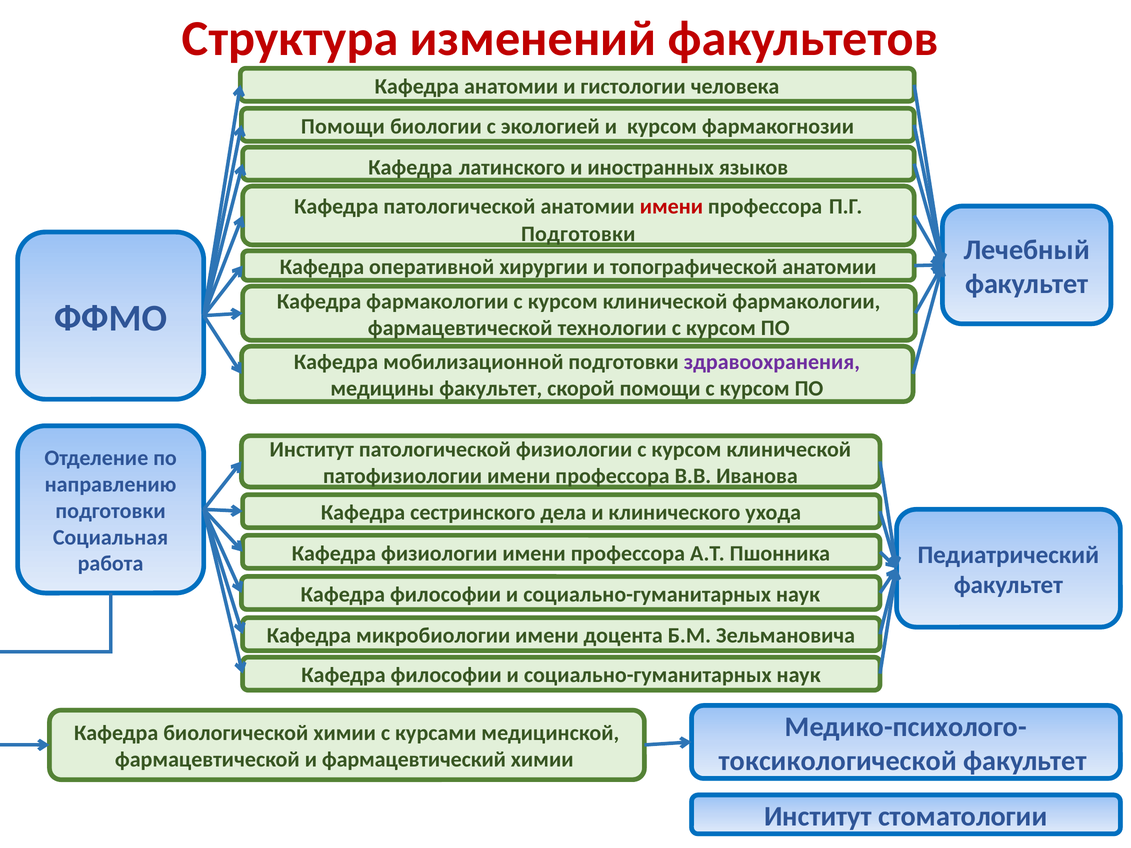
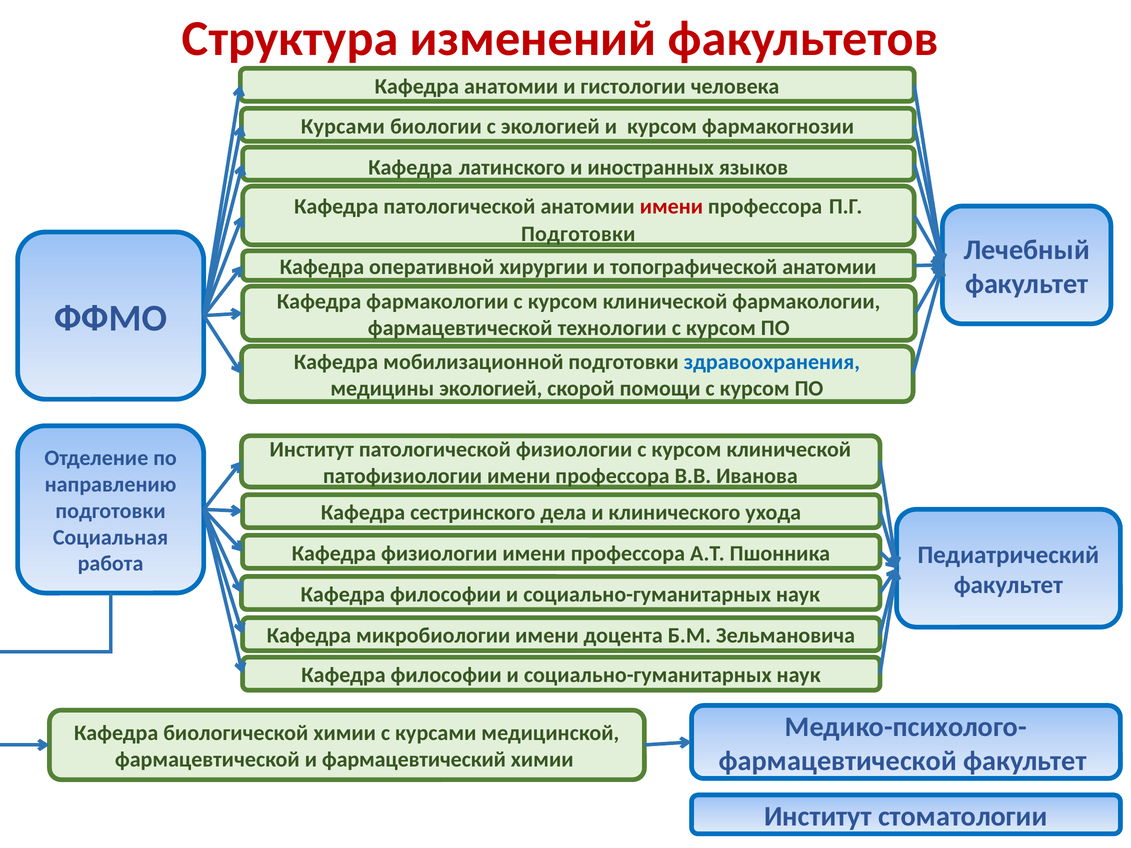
Помощи at (343, 126): Помощи -> Курсами
здравоохранения colour: purple -> blue
медицины факультет: факультет -> экологией
токсикологической at (838, 761): токсикологической -> фармацевтической
